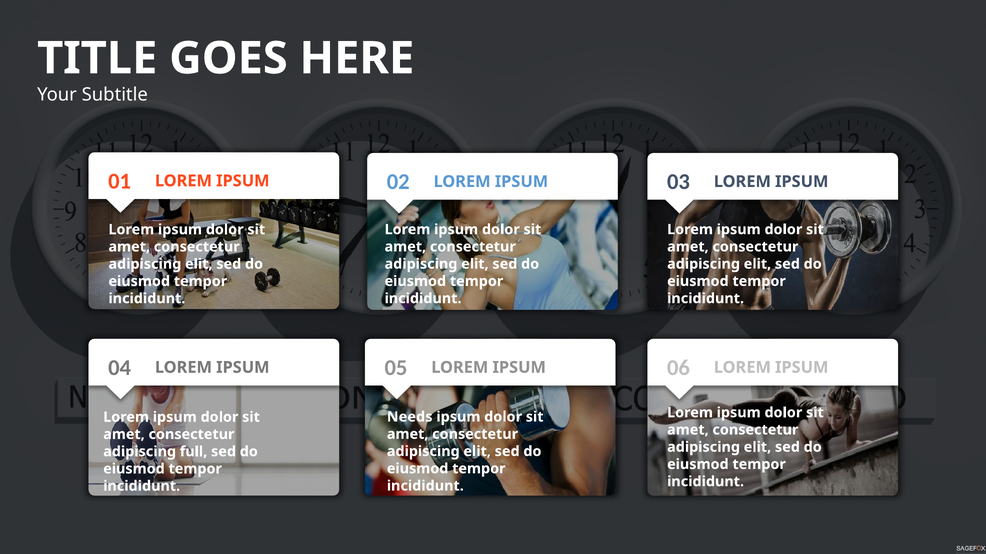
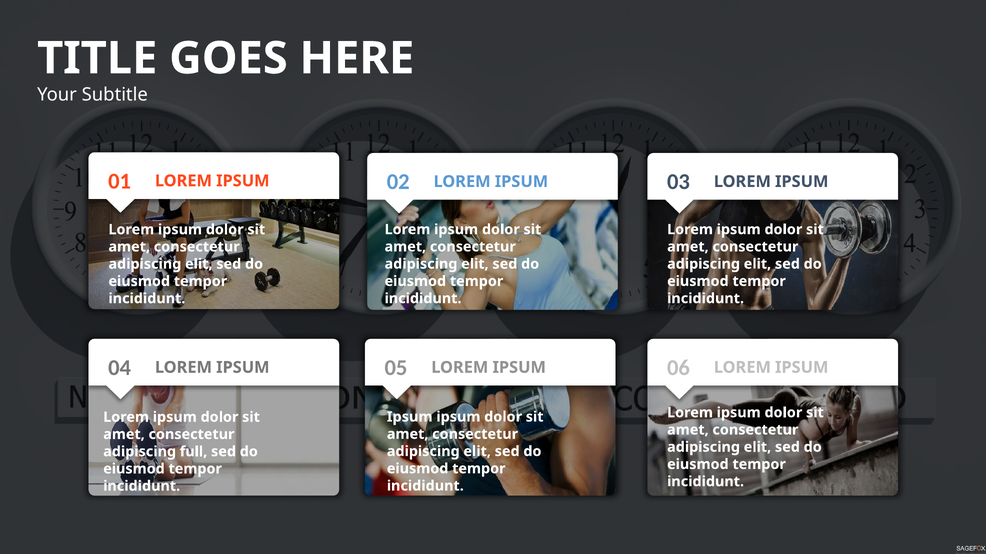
Needs at (410, 417): Needs -> Ipsum
